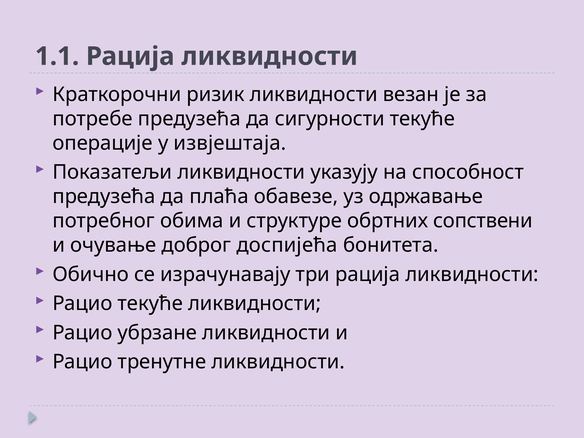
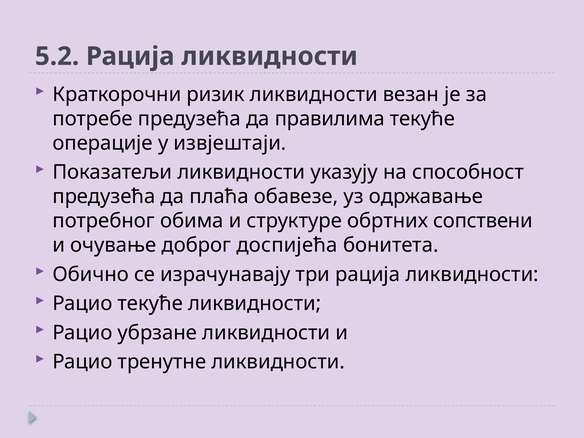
1.1: 1.1 -> 5.2
сигурности: сигурности -> правилима
извјештаја: извјештаја -> извјештаји
